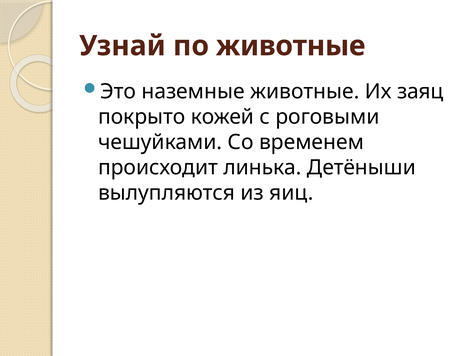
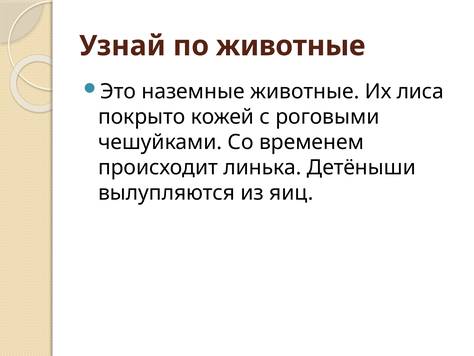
заяц: заяц -> лиса
